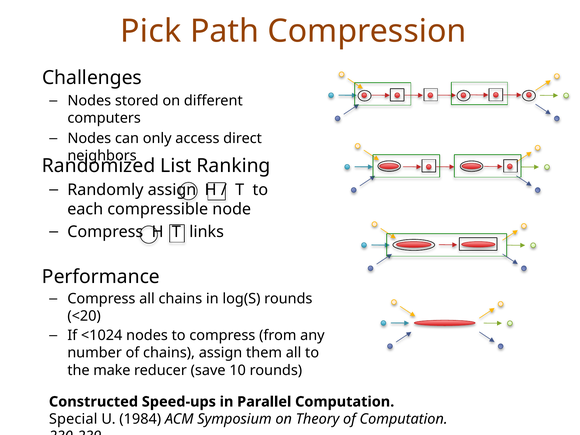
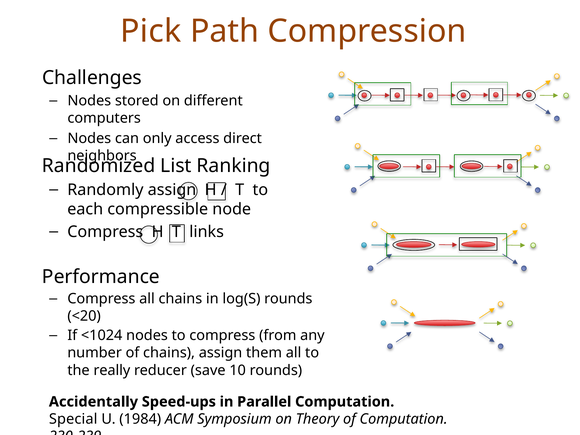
make: make -> really
Constructed: Constructed -> Accidentally
